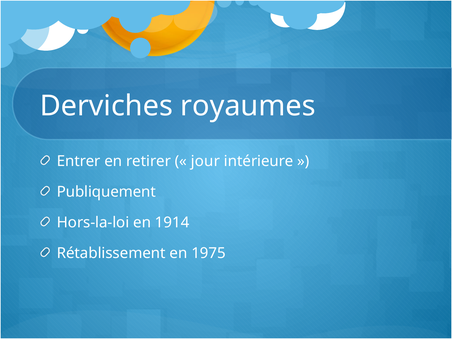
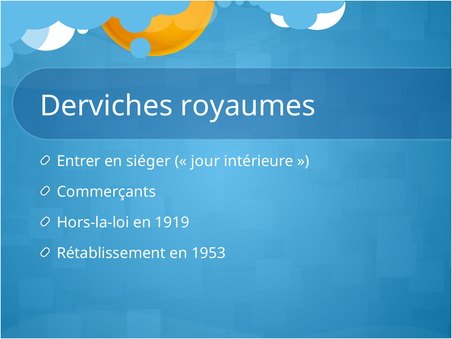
retirer: retirer -> siéger
Publiquement: Publiquement -> Commerçants
1914: 1914 -> 1919
1975: 1975 -> 1953
